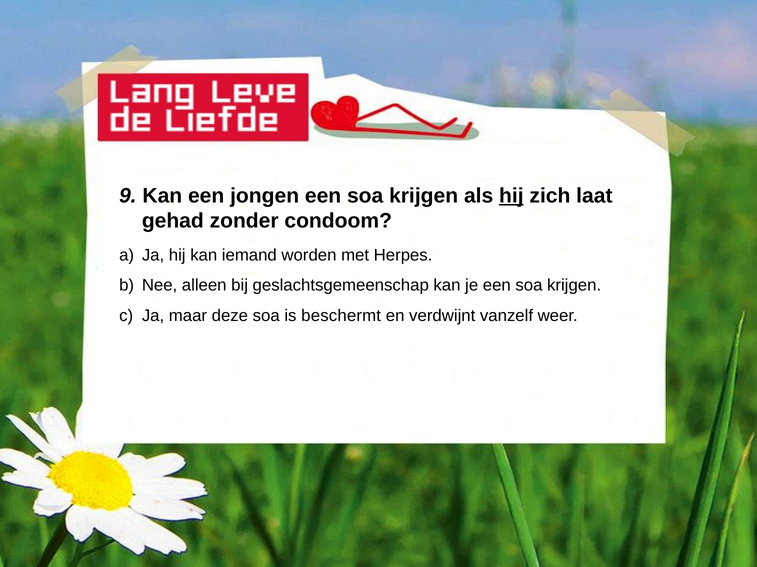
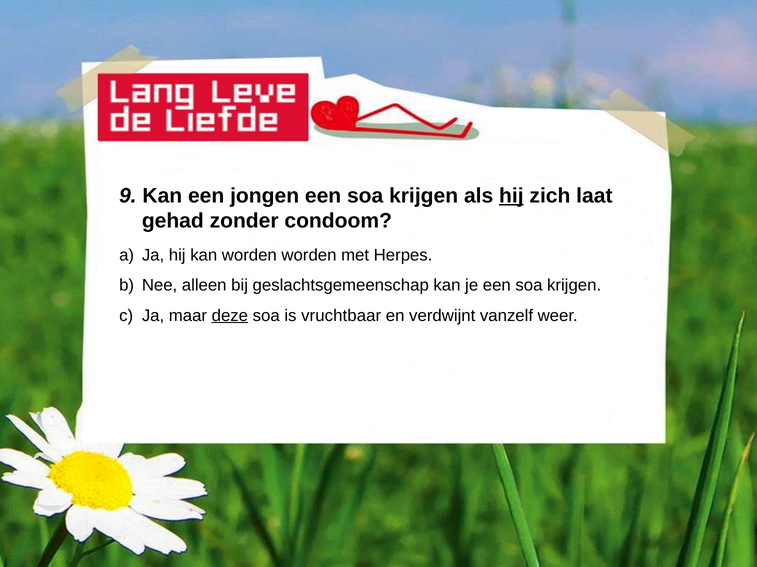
kan iemand: iemand -> worden
deze underline: none -> present
beschermt: beschermt -> vruchtbaar
